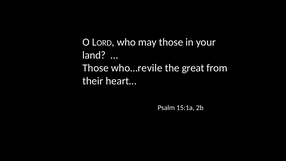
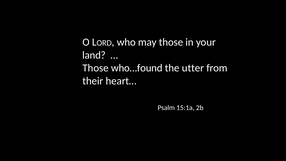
who…revile: who…revile -> who…found
great: great -> utter
